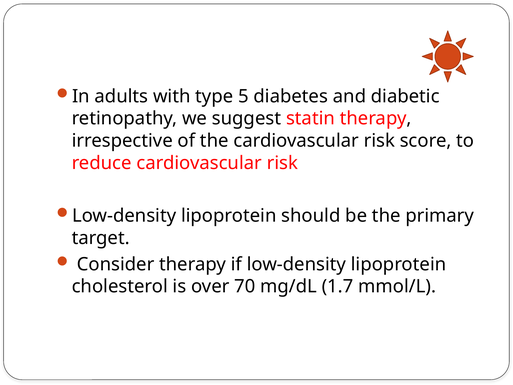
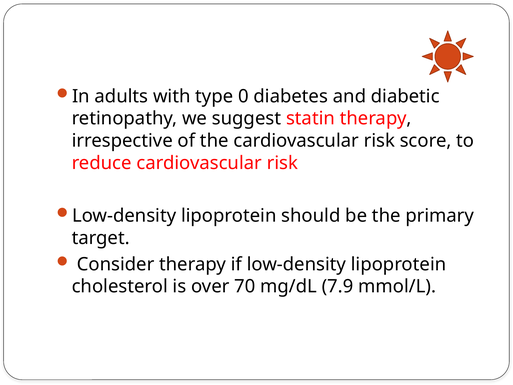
5: 5 -> 0
1.7: 1.7 -> 7.9
